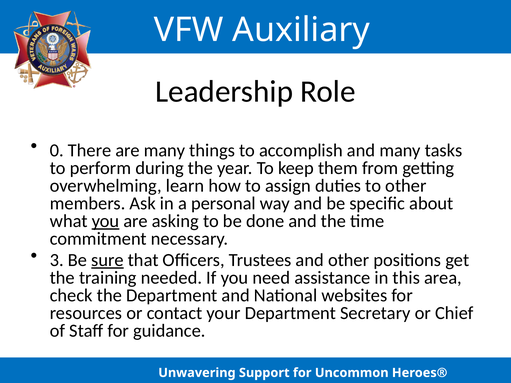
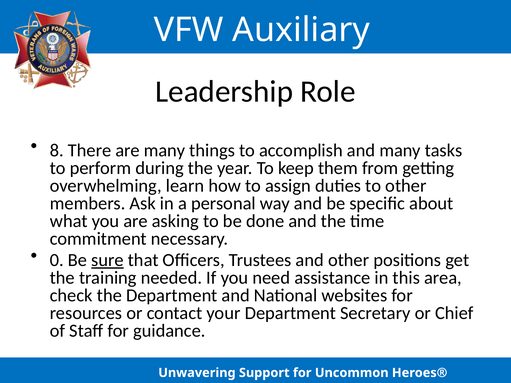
0: 0 -> 8
you at (105, 221) underline: present -> none
3: 3 -> 0
